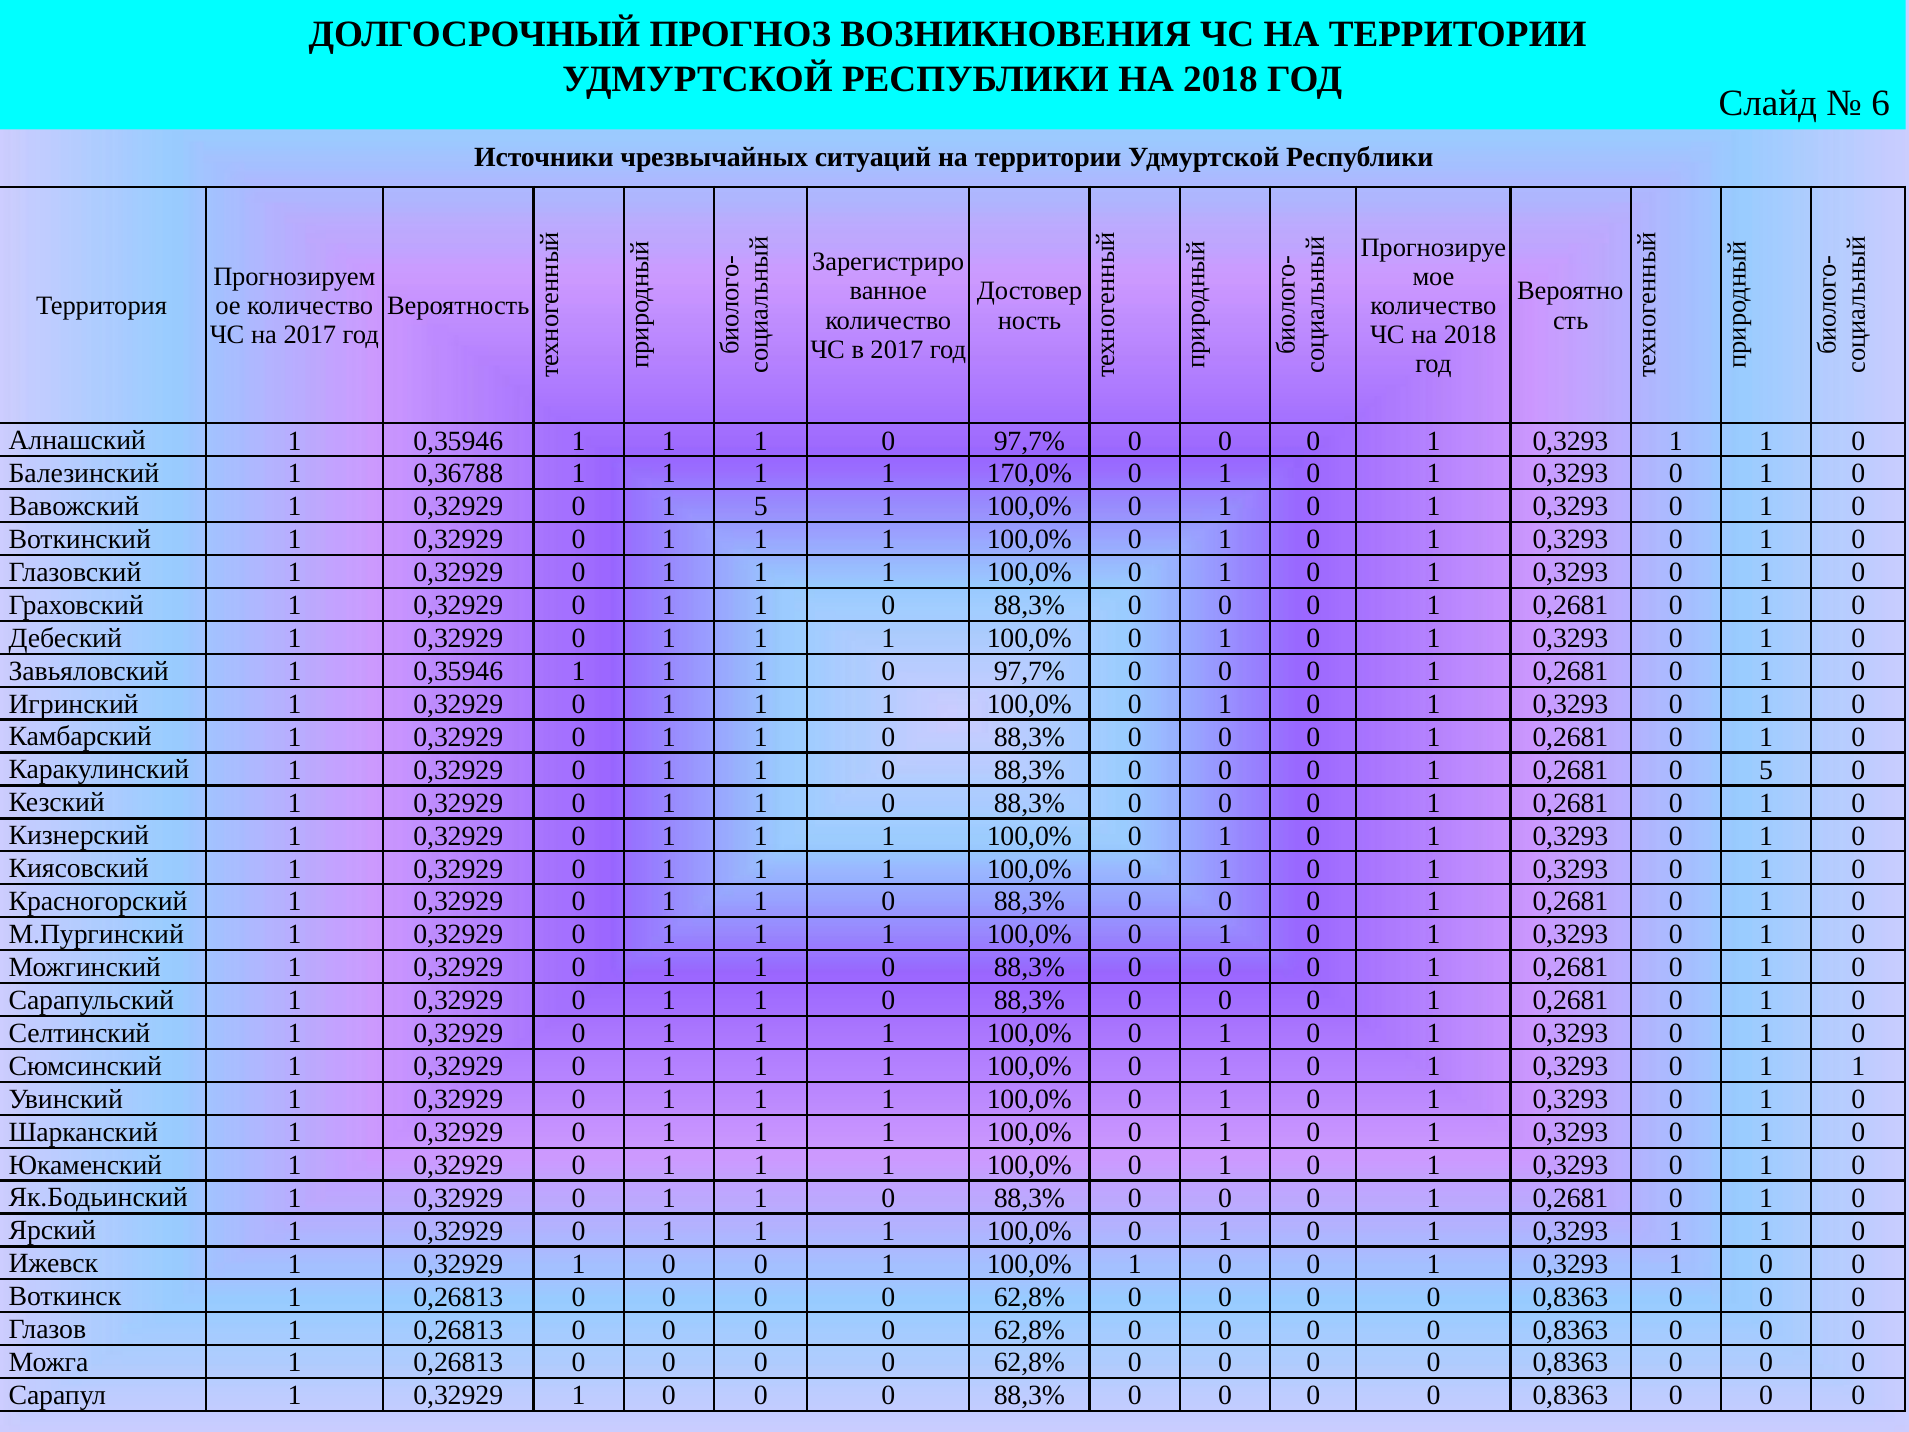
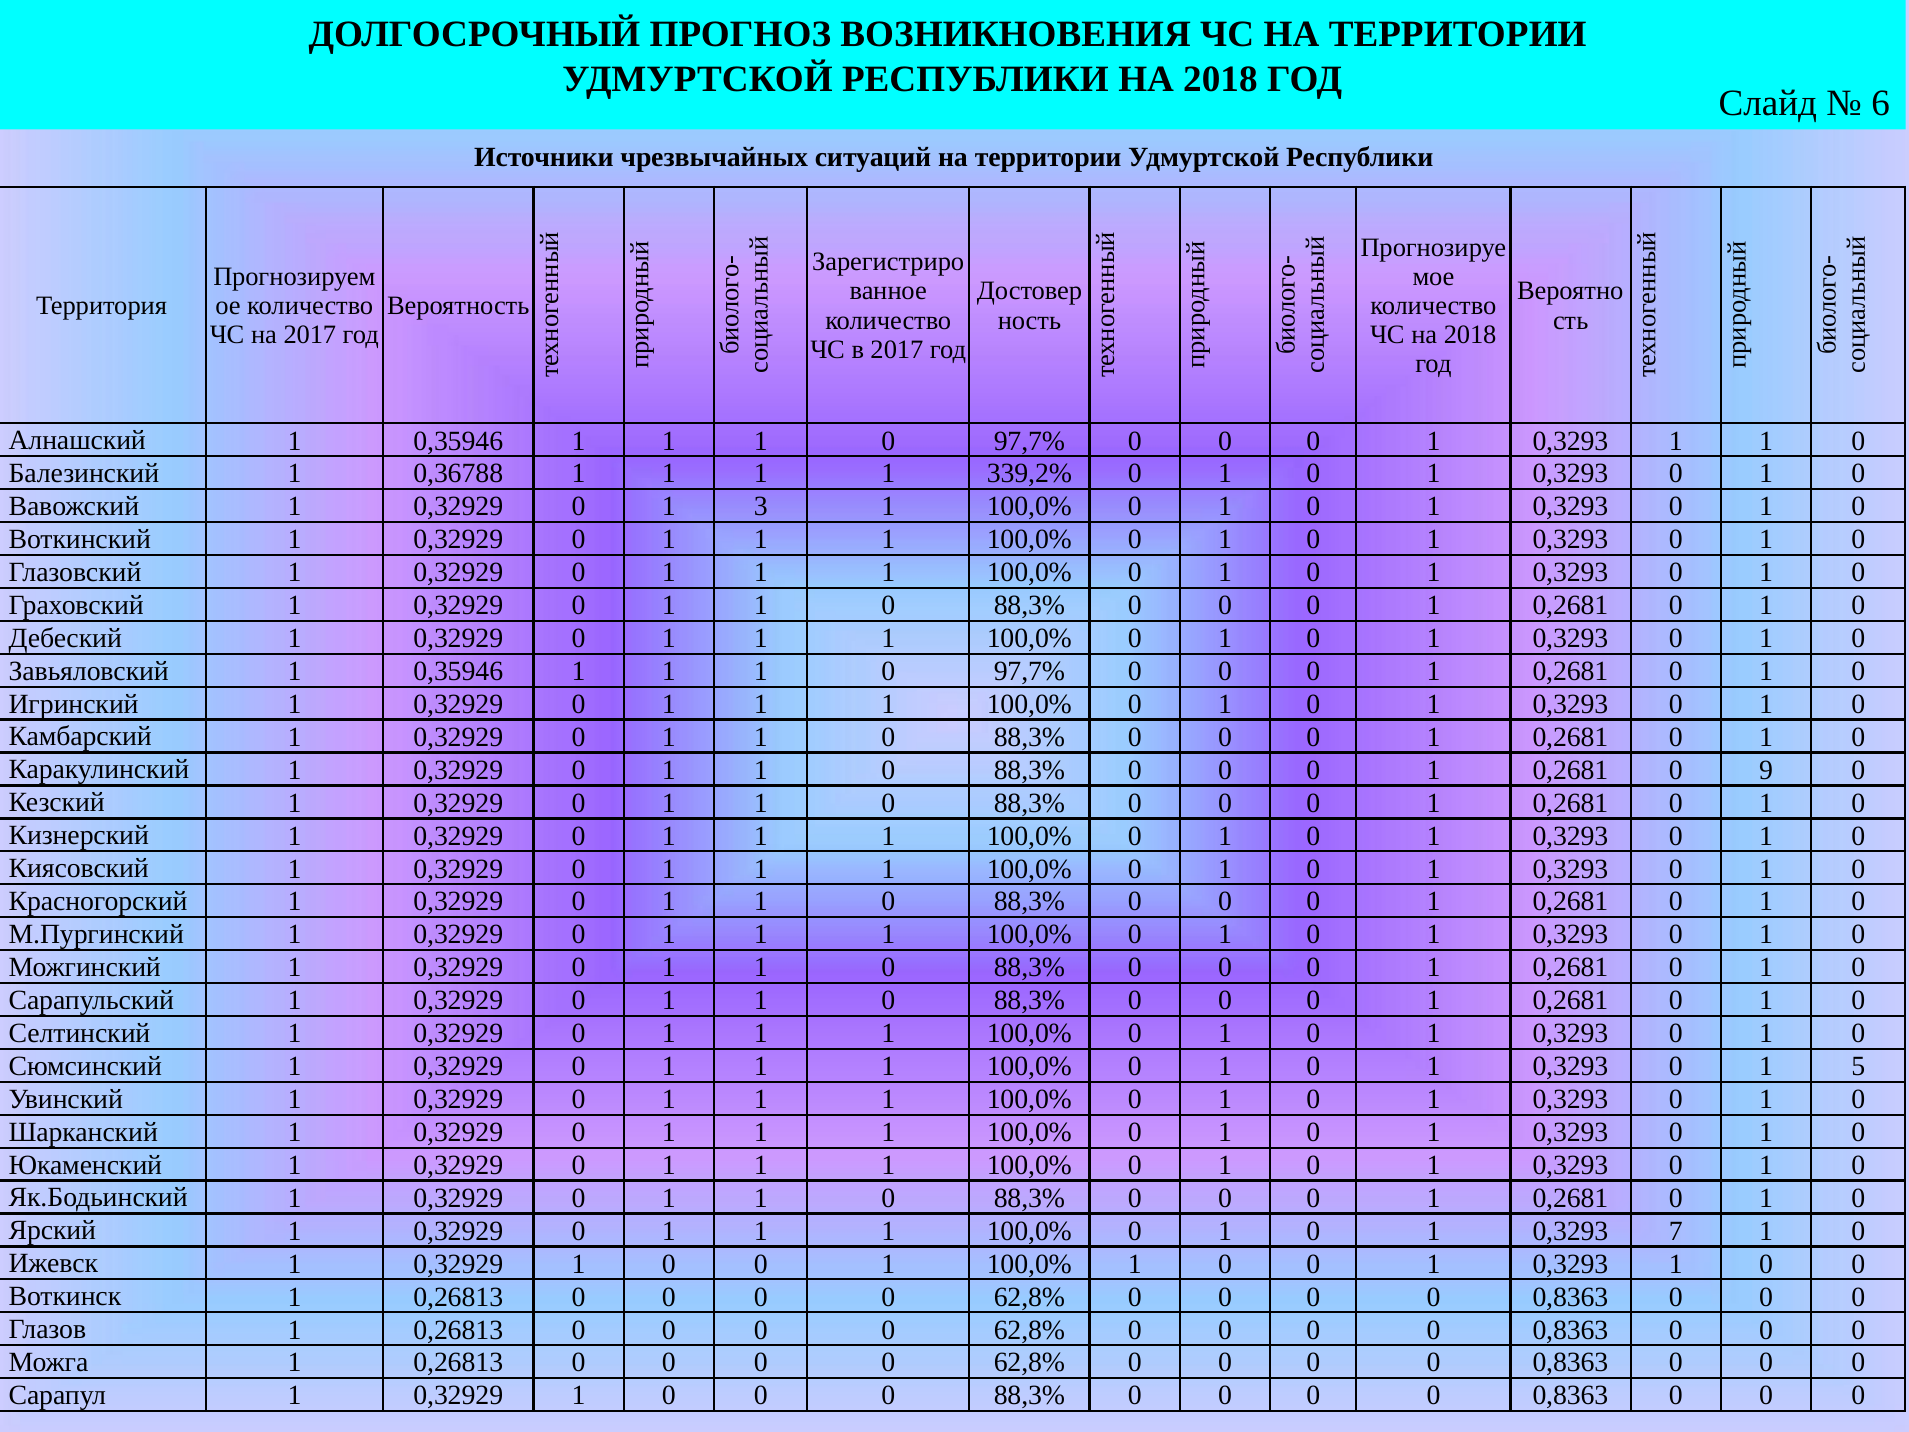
170,0%: 170,0% -> 339,2%
1 5: 5 -> 3
0 5: 5 -> 9
0,3293 0 1 1: 1 -> 5
1 at (1676, 1231): 1 -> 7
